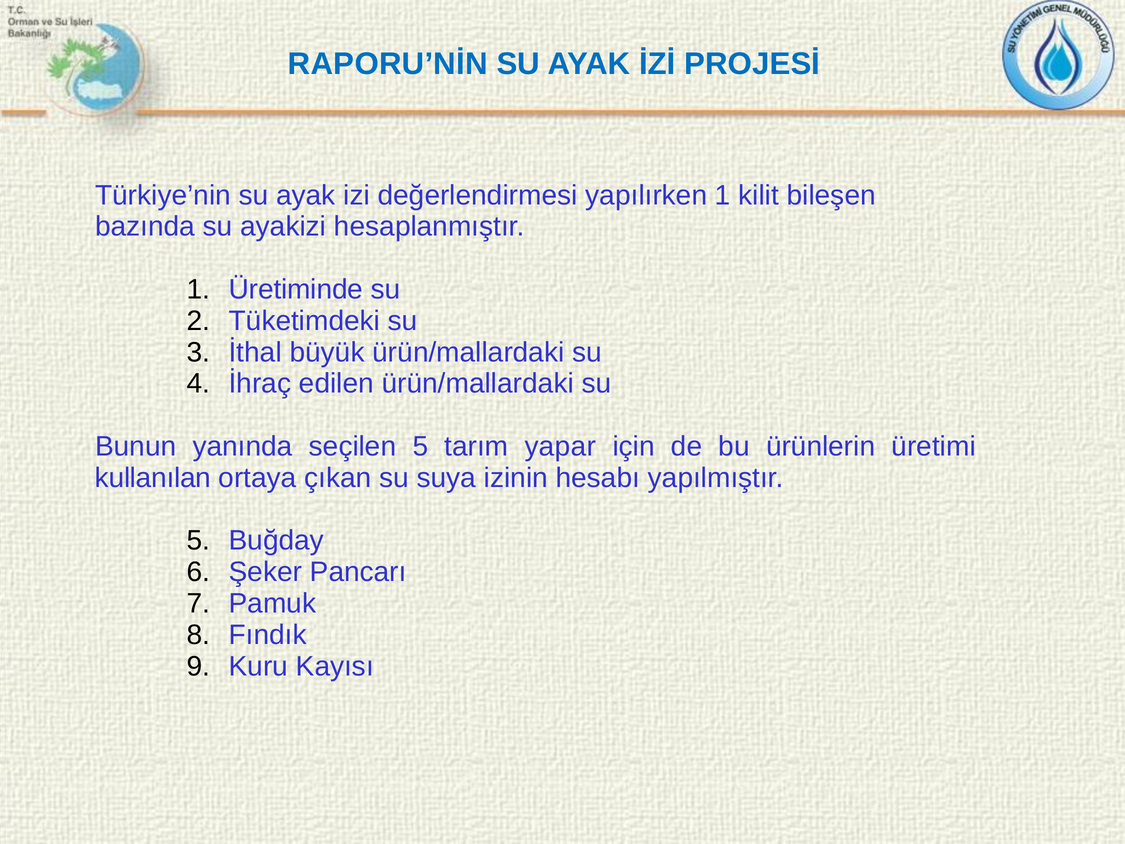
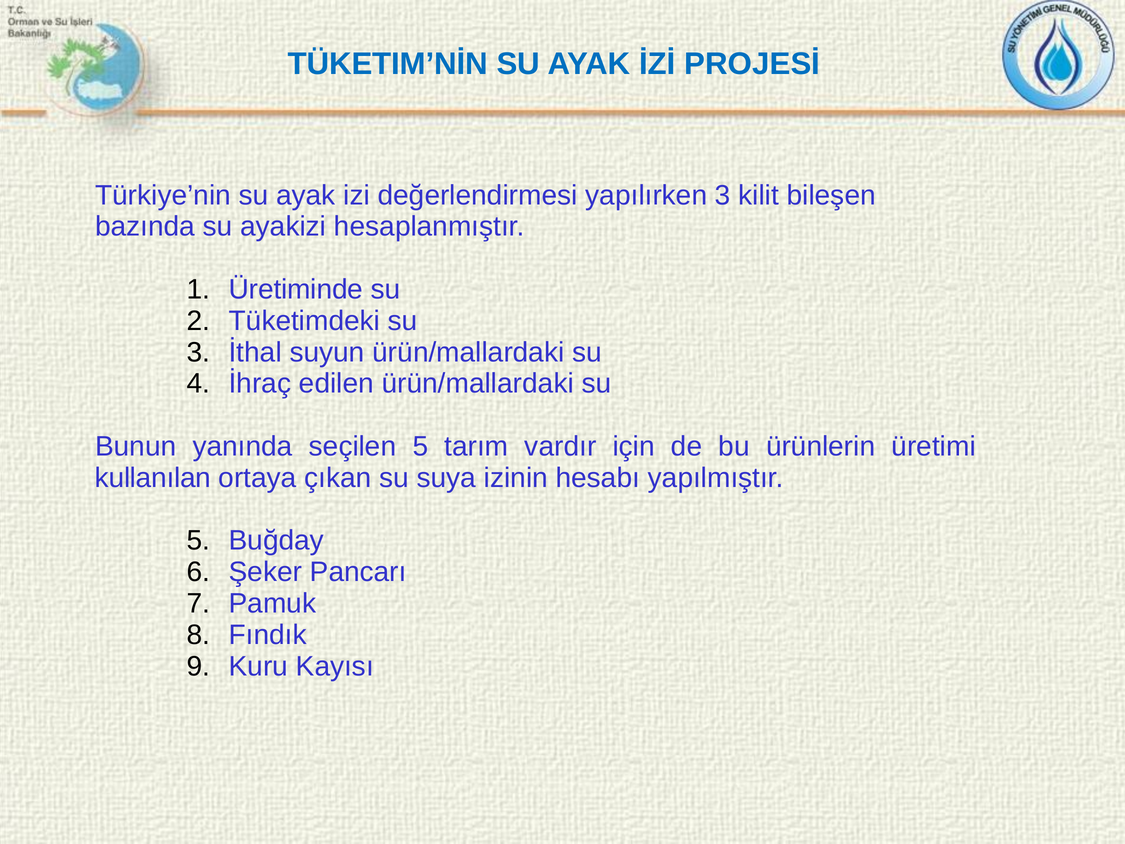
RAPORU’NİN: RAPORU’NİN -> TÜKETIM’NİN
yapılırken 1: 1 -> 3
büyük: büyük -> suyun
yapar: yapar -> vardır
